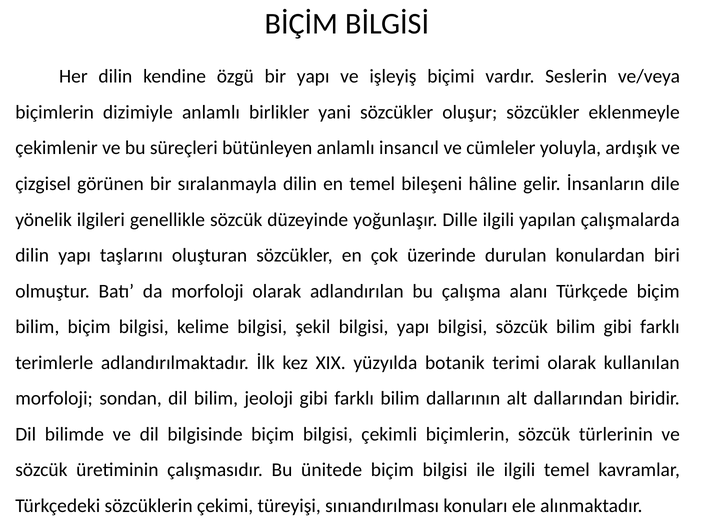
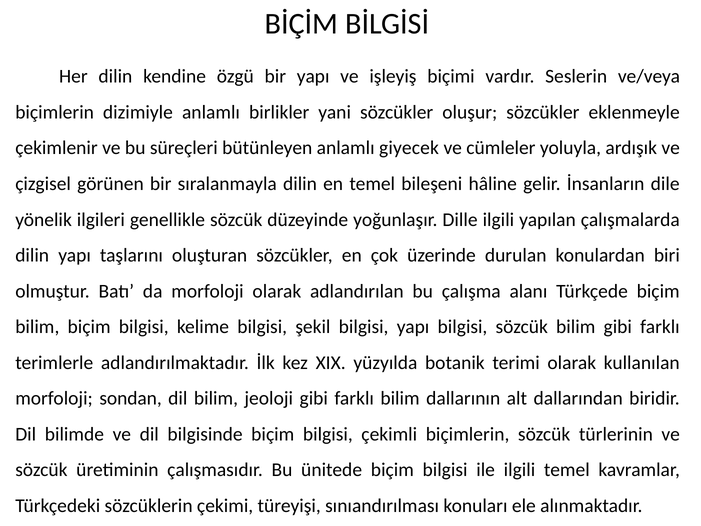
insancıl: insancıl -> giyecek
